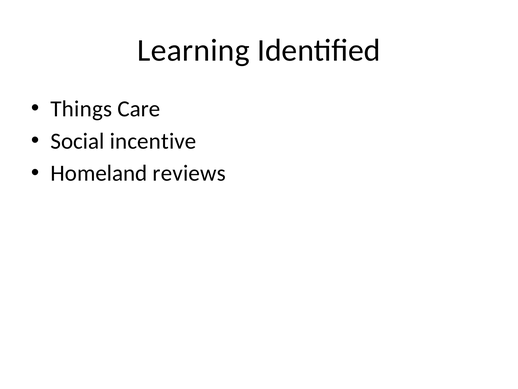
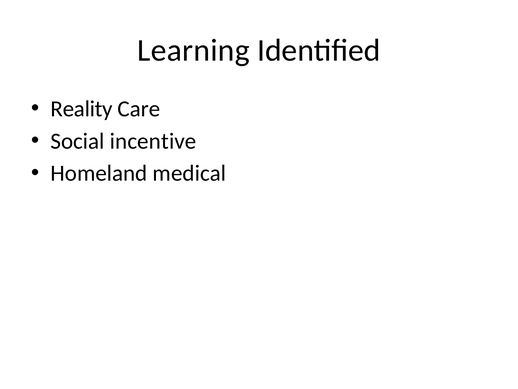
Things: Things -> Reality
reviews: reviews -> medical
